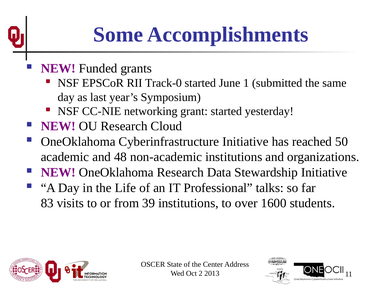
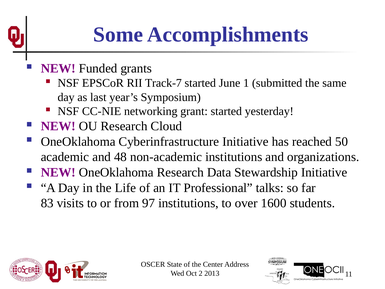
Track-0: Track-0 -> Track-7
39: 39 -> 97
